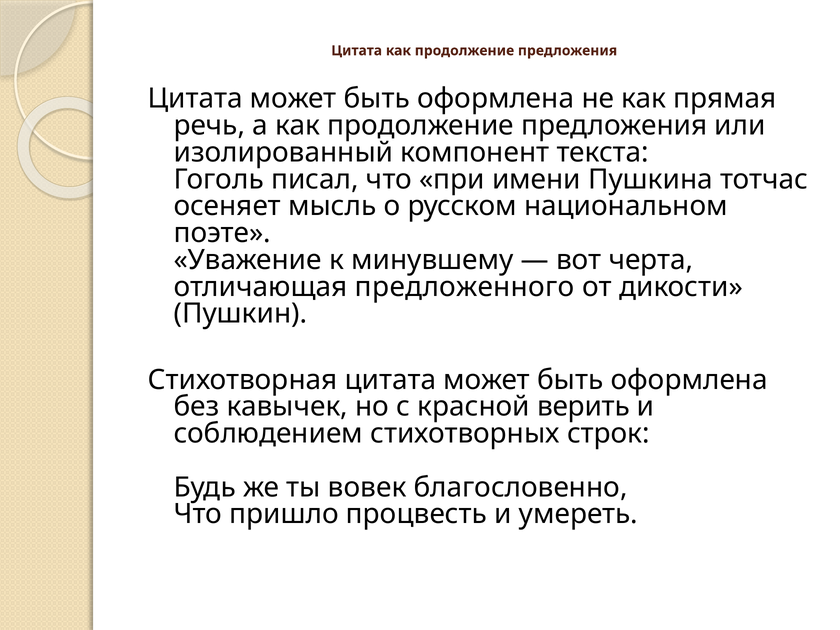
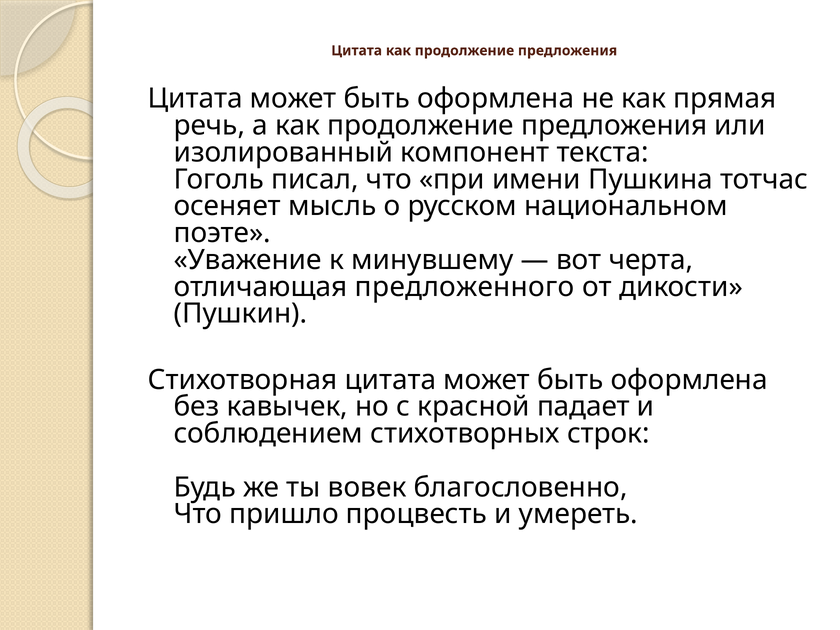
верить: верить -> падает
